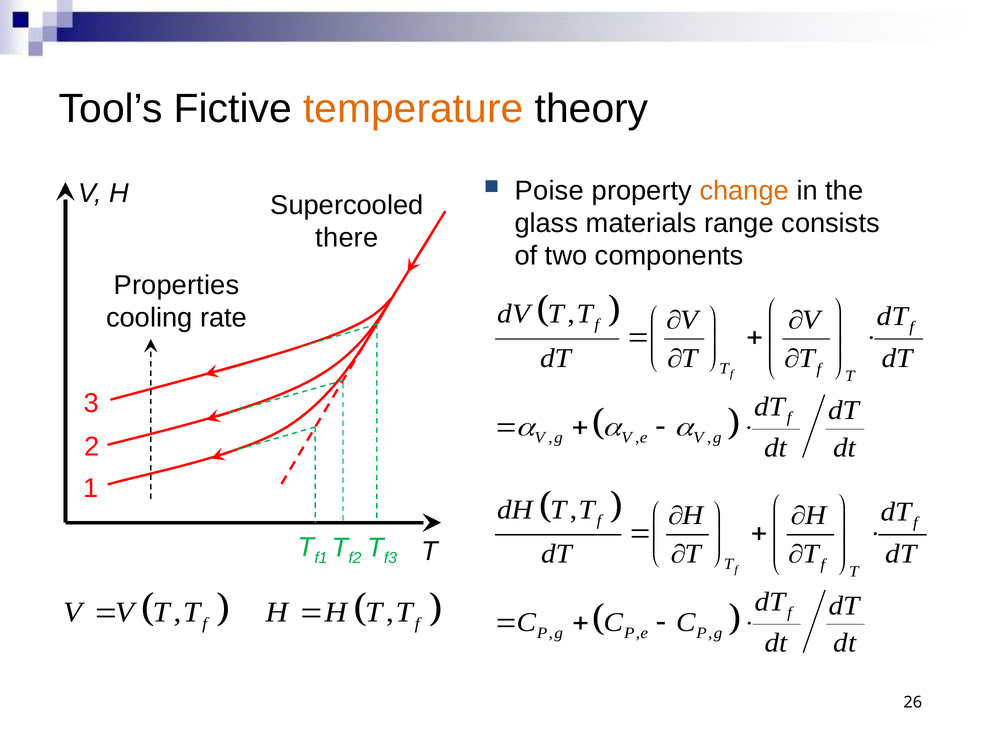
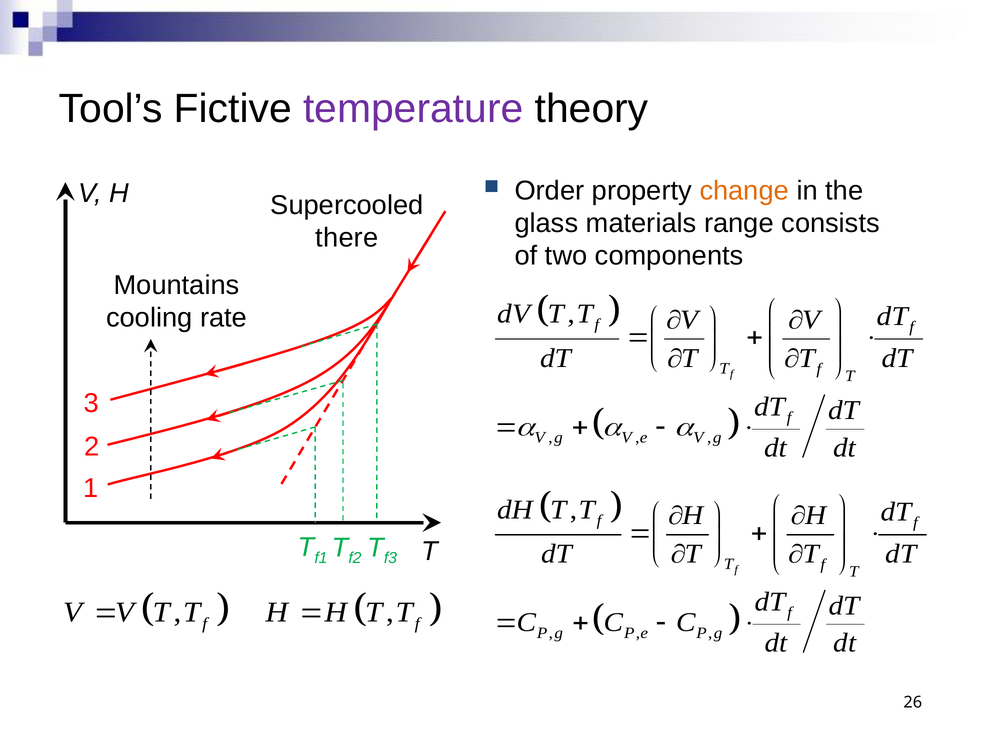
temperature colour: orange -> purple
Poise: Poise -> Order
Properties: Properties -> Mountains
